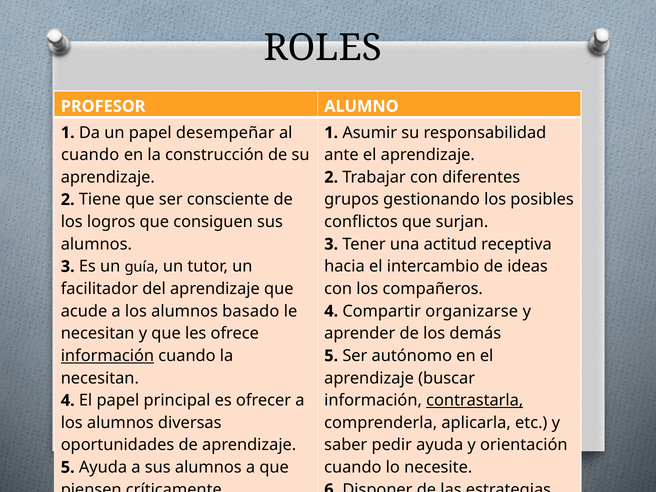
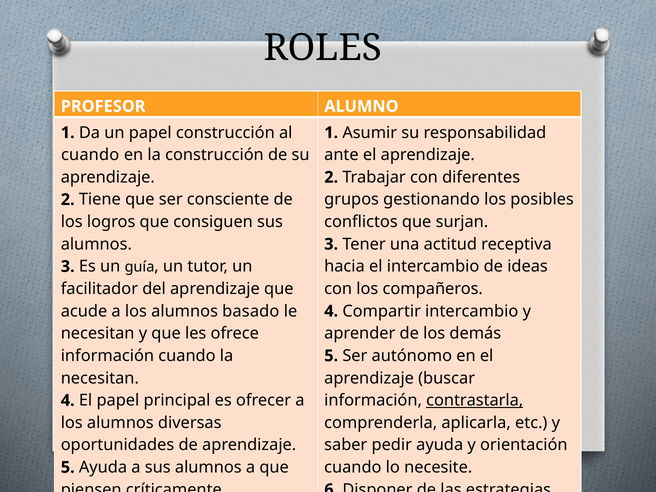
papel desempeñar: desempeñar -> construcción
Compartir organizarse: organizarse -> intercambio
información at (107, 356) underline: present -> none
